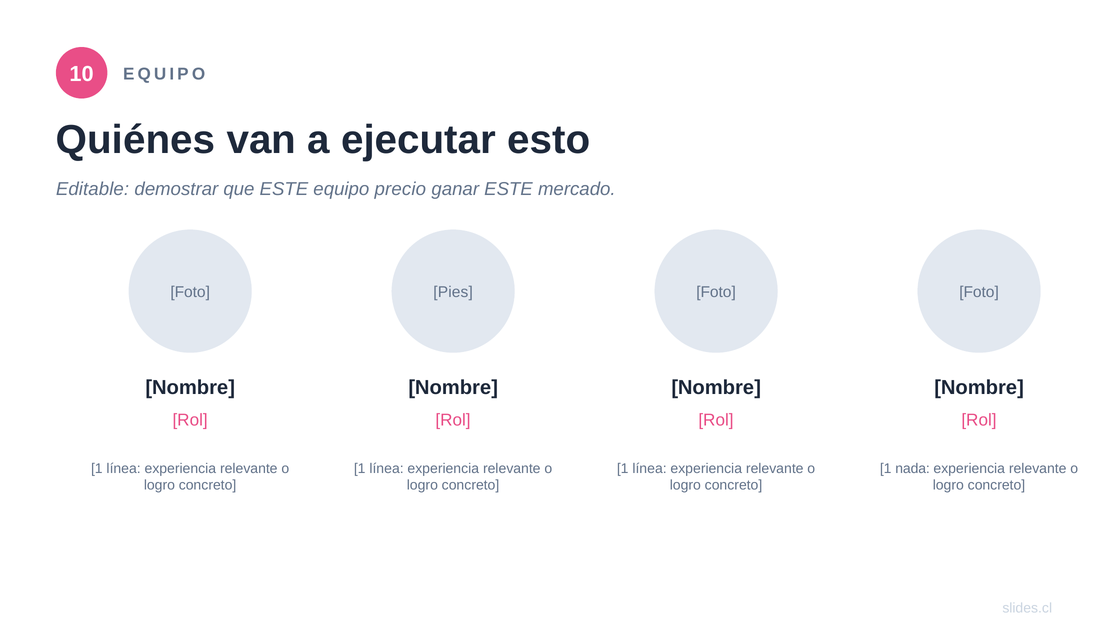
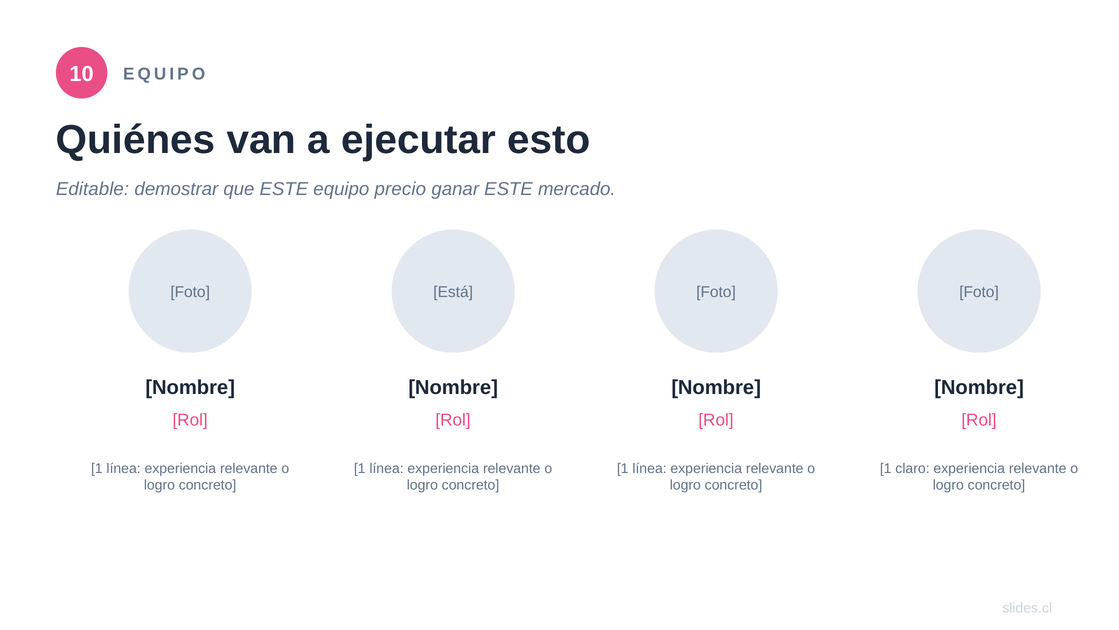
Pies: Pies -> Está
nada: nada -> claro
